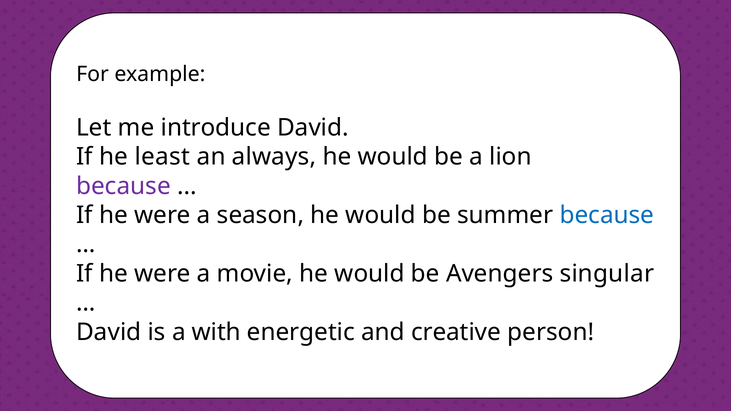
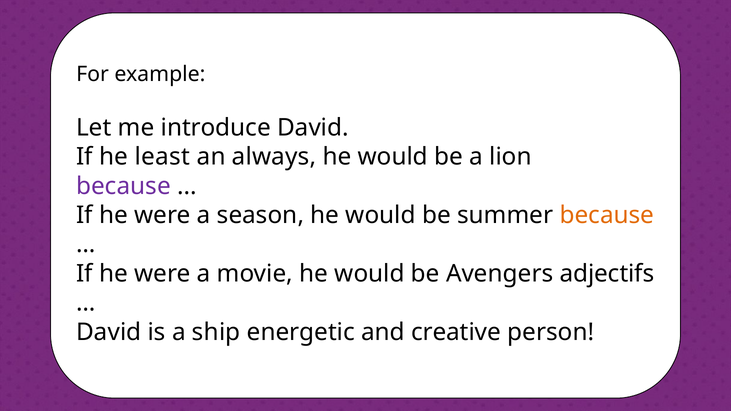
because at (607, 215) colour: blue -> orange
singular: singular -> adjectifs
with: with -> ship
